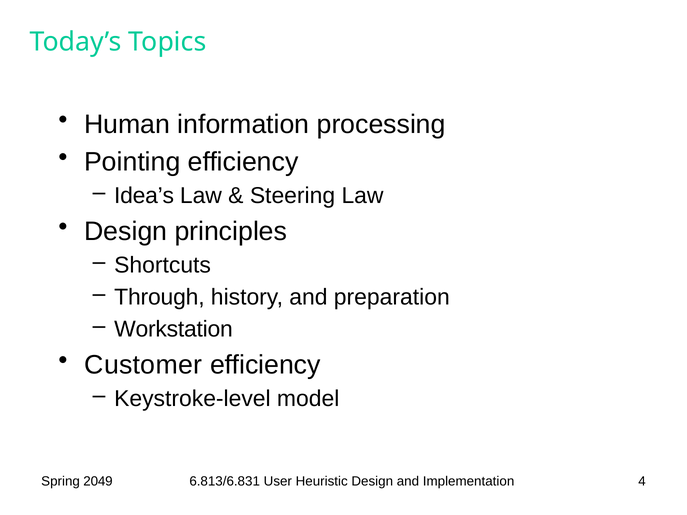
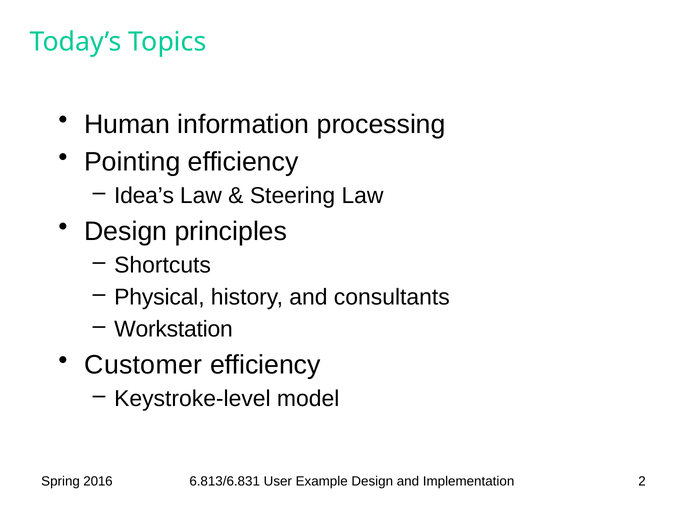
Through: Through -> Physical
preparation: preparation -> consultants
2049: 2049 -> 2016
Heuristic: Heuristic -> Example
4: 4 -> 2
